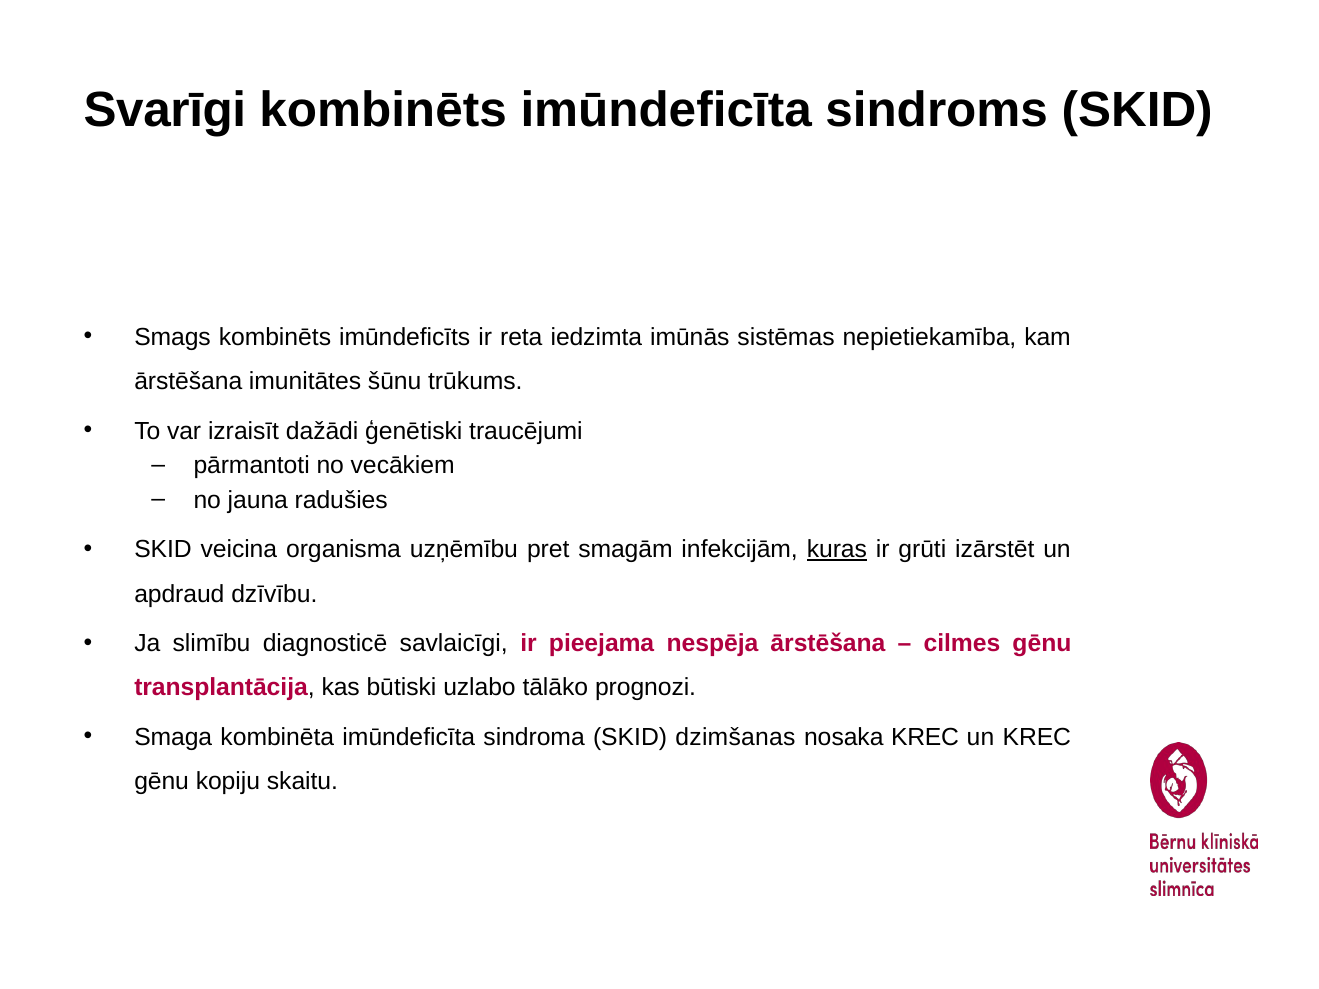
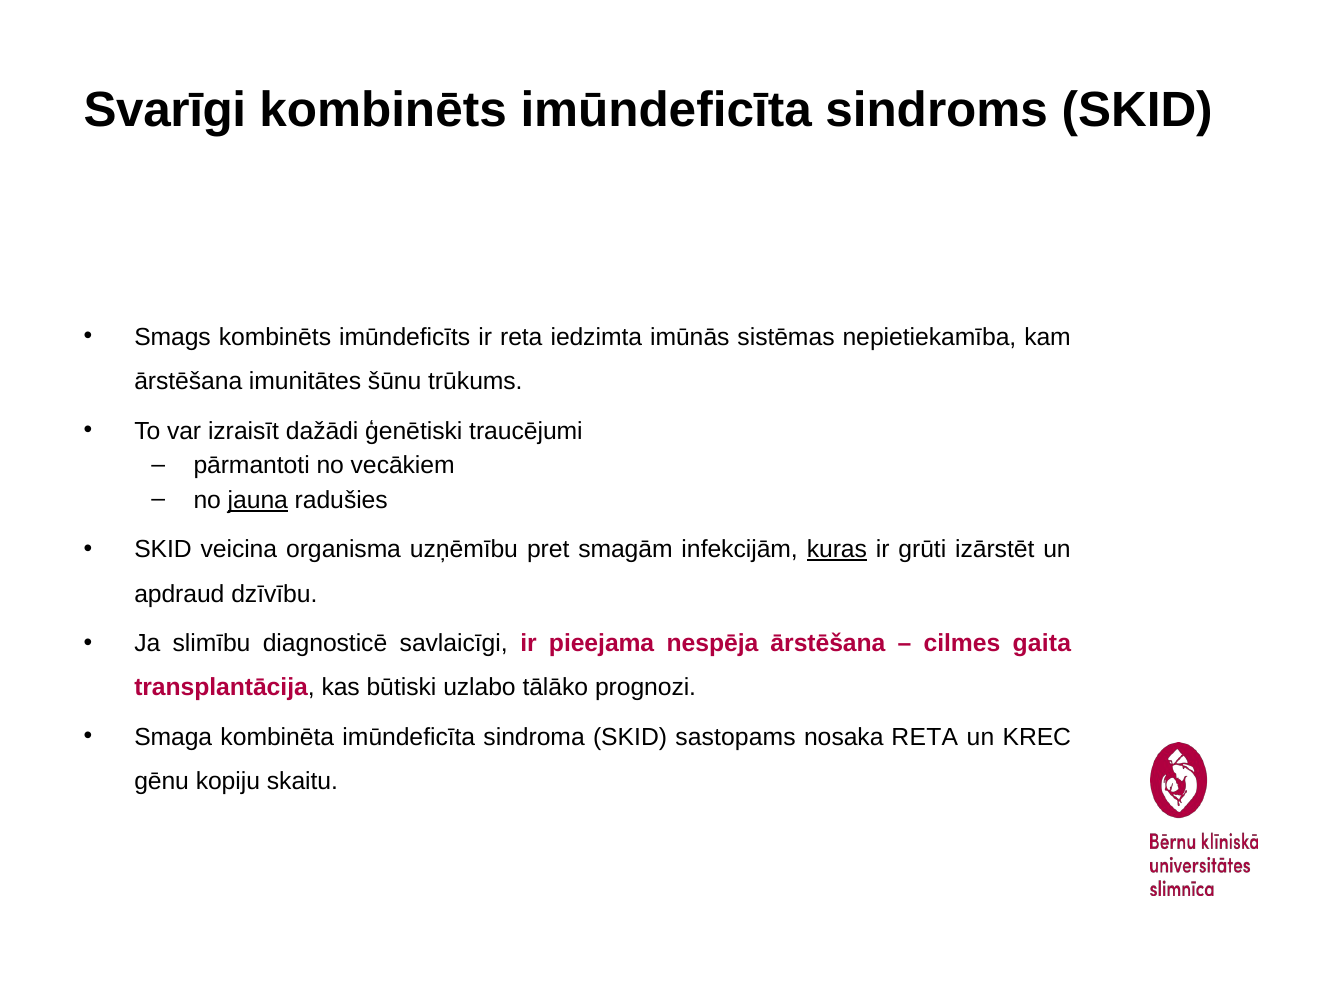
jauna underline: none -> present
cilmes gēnu: gēnu -> gaita
dzimšanas: dzimšanas -> sastopams
nosaka KREC: KREC -> RETA
